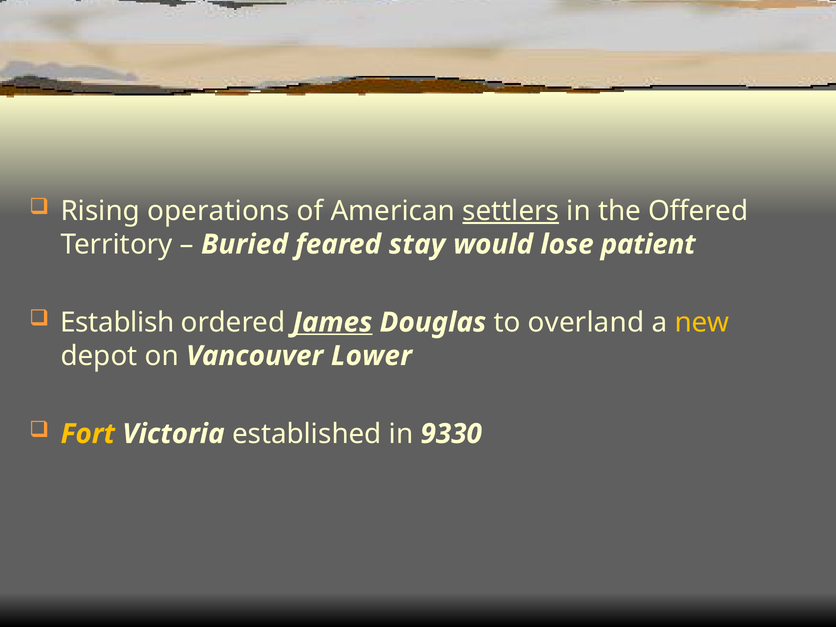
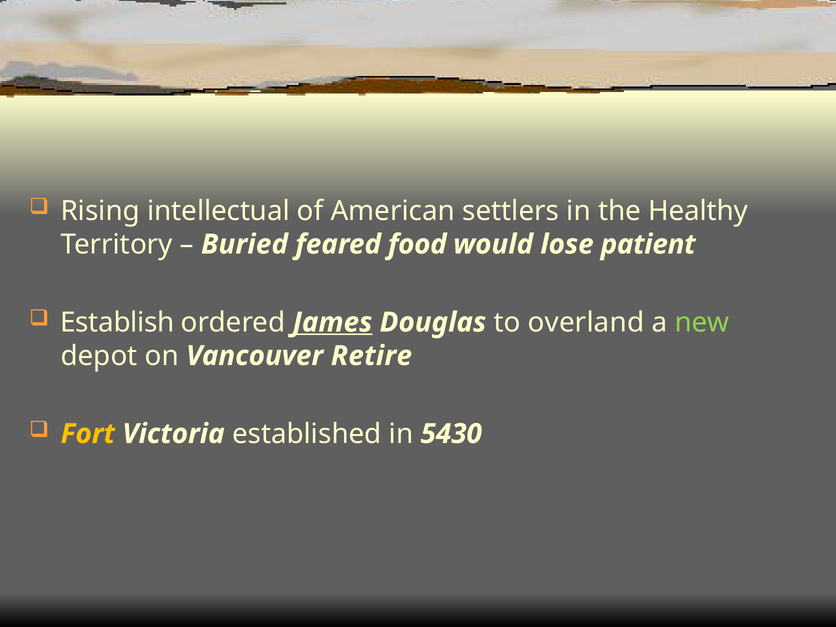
operations: operations -> intellectual
settlers underline: present -> none
Offered: Offered -> Healthy
stay: stay -> food
new colour: yellow -> light green
Lower: Lower -> Retire
9330: 9330 -> 5430
